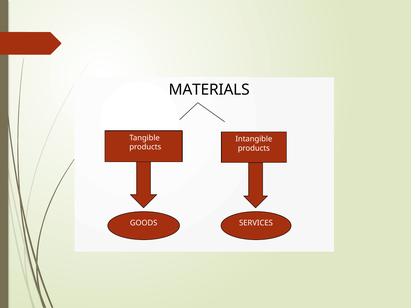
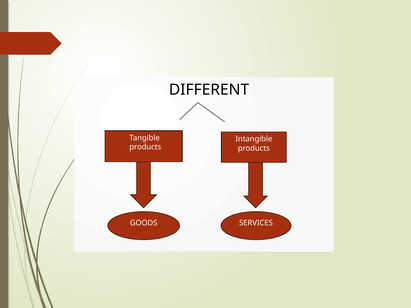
MATERIALS: MATERIALS -> DIFFERENT
